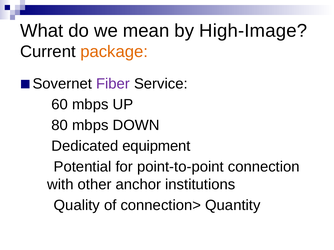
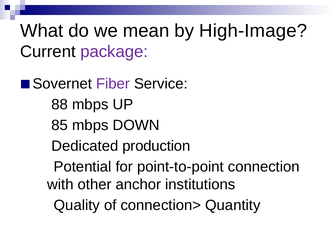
package colour: orange -> purple
60: 60 -> 88
80: 80 -> 85
equipment: equipment -> production
